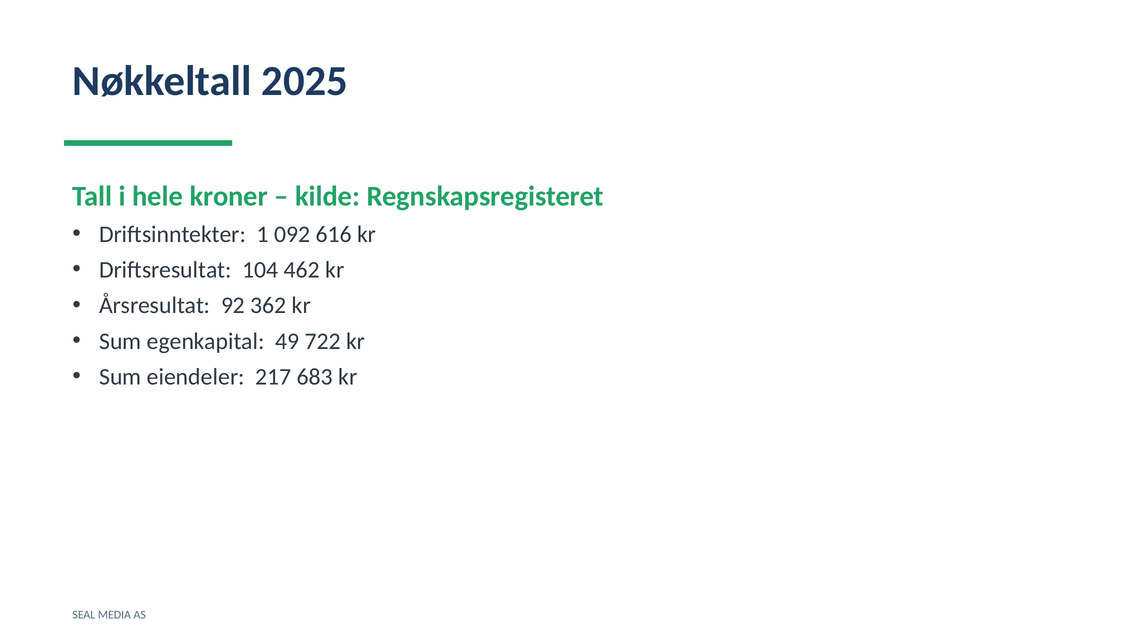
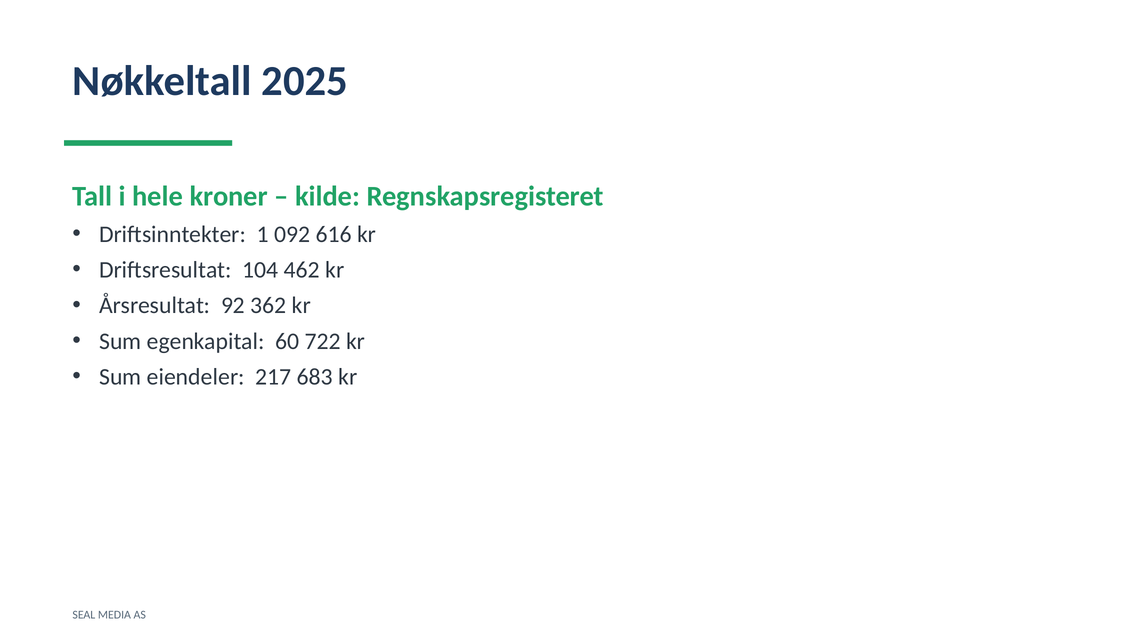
49: 49 -> 60
